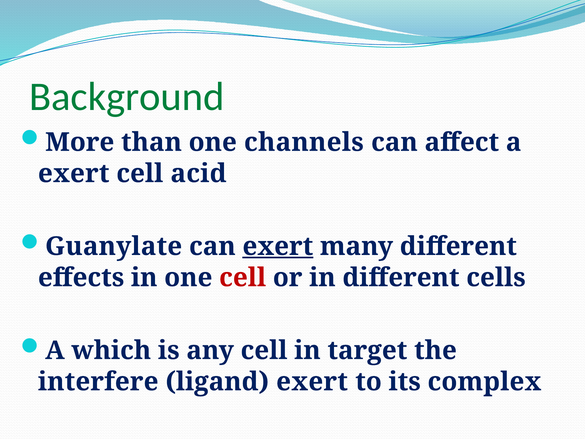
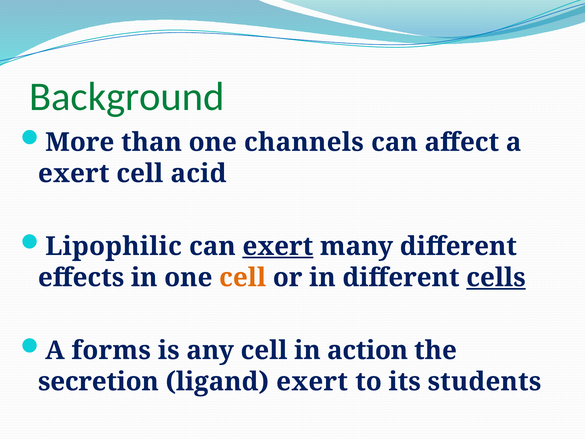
Guanylate: Guanylate -> Lipophilic
cell at (243, 277) colour: red -> orange
cells underline: none -> present
which: which -> forms
target: target -> action
interfere: interfere -> secretion
complex: complex -> students
